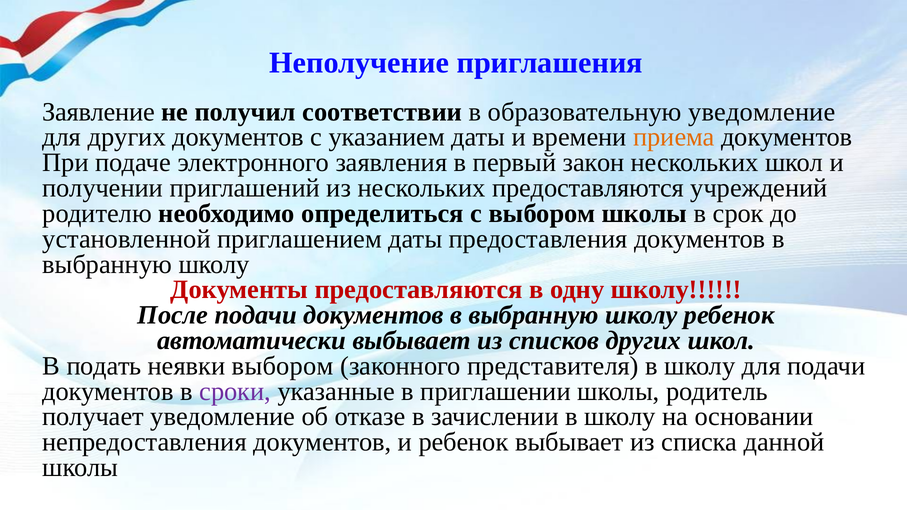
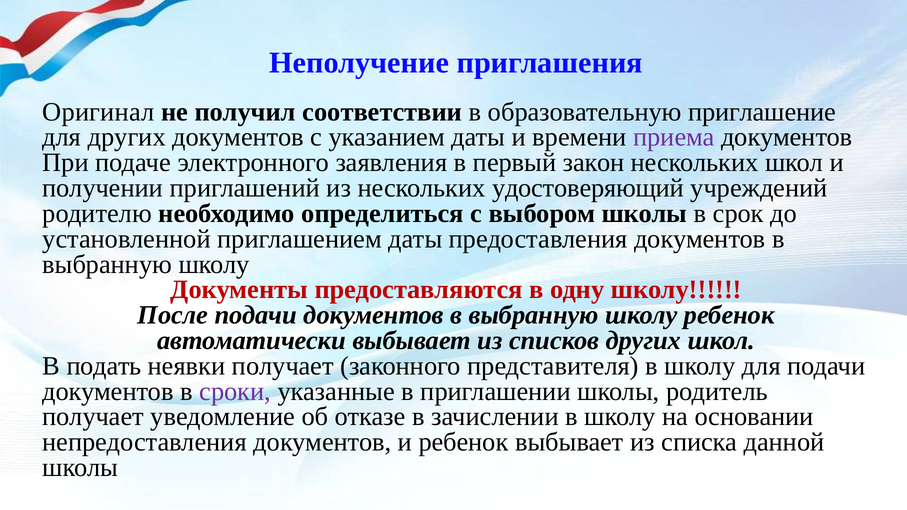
Заявление: Заявление -> Оригинал
образовательную уведомление: уведомление -> приглашение
приема colour: orange -> purple
нескольких предоставляются: предоставляются -> удостоверяющий
неявки выбором: выбором -> получает
